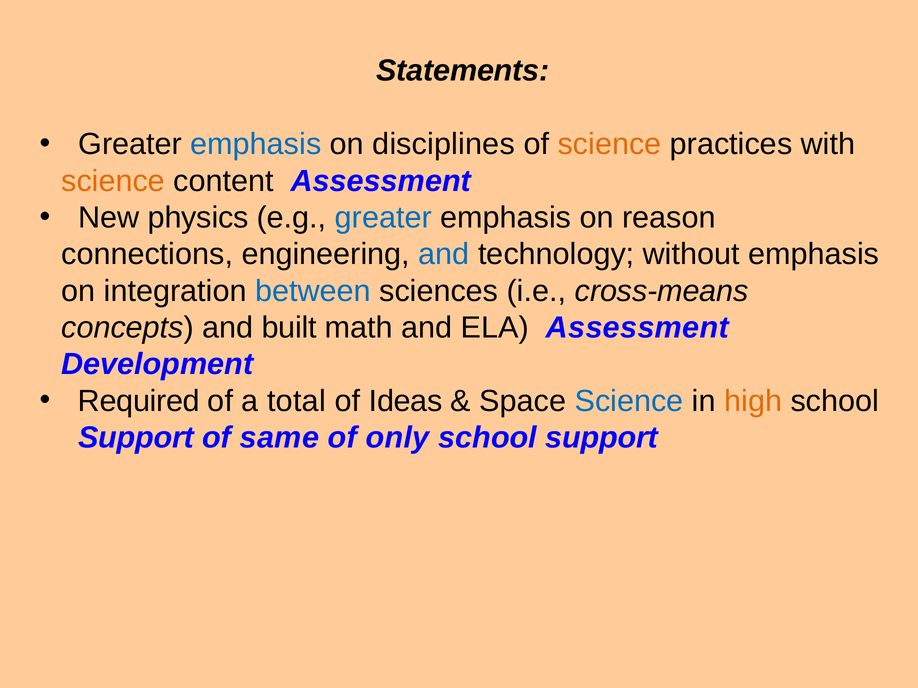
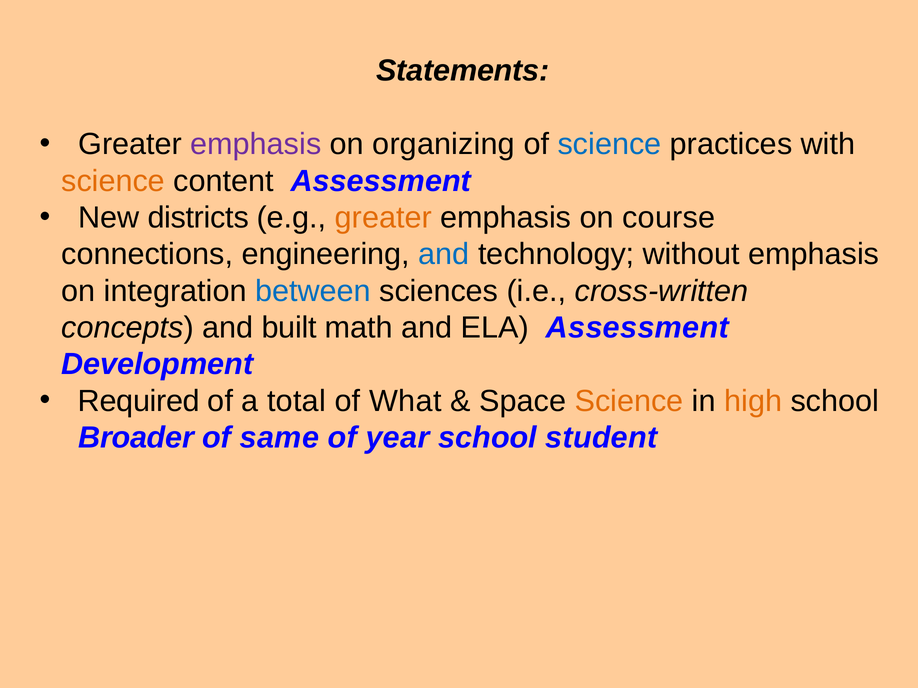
emphasis at (256, 144) colour: blue -> purple
disciplines: disciplines -> organizing
science at (610, 144) colour: orange -> blue
physics: physics -> districts
greater at (383, 218) colour: blue -> orange
reason: reason -> course
cross-means: cross-means -> cross-written
Ideas: Ideas -> What
Science at (629, 401) colour: blue -> orange
Support at (136, 438): Support -> Broader
only: only -> year
school support: support -> student
